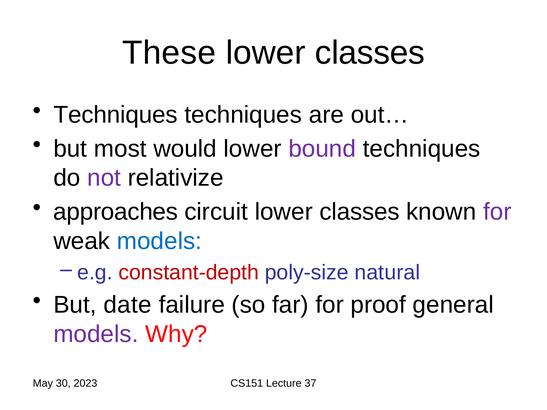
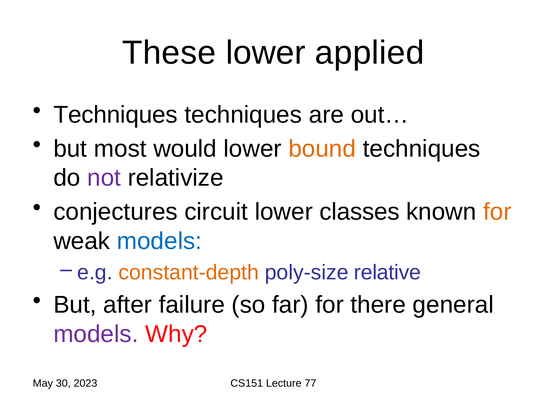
classes at (370, 53): classes -> applied
bound colour: purple -> orange
approaches: approaches -> conjectures
for at (497, 212) colour: purple -> orange
constant-depth colour: red -> orange
natural: natural -> relative
date: date -> after
proof: proof -> there
37: 37 -> 77
